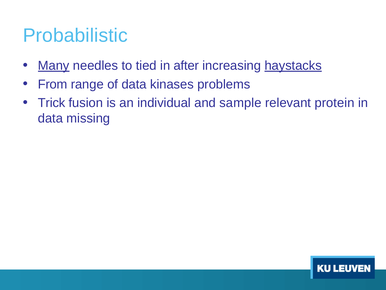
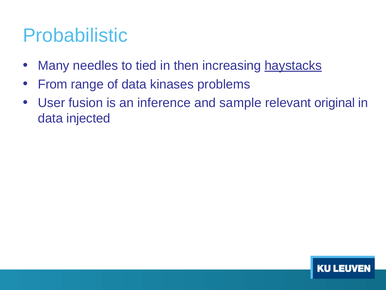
Many underline: present -> none
after: after -> then
Trick: Trick -> User
individual: individual -> inference
protein: protein -> original
missing: missing -> injected
